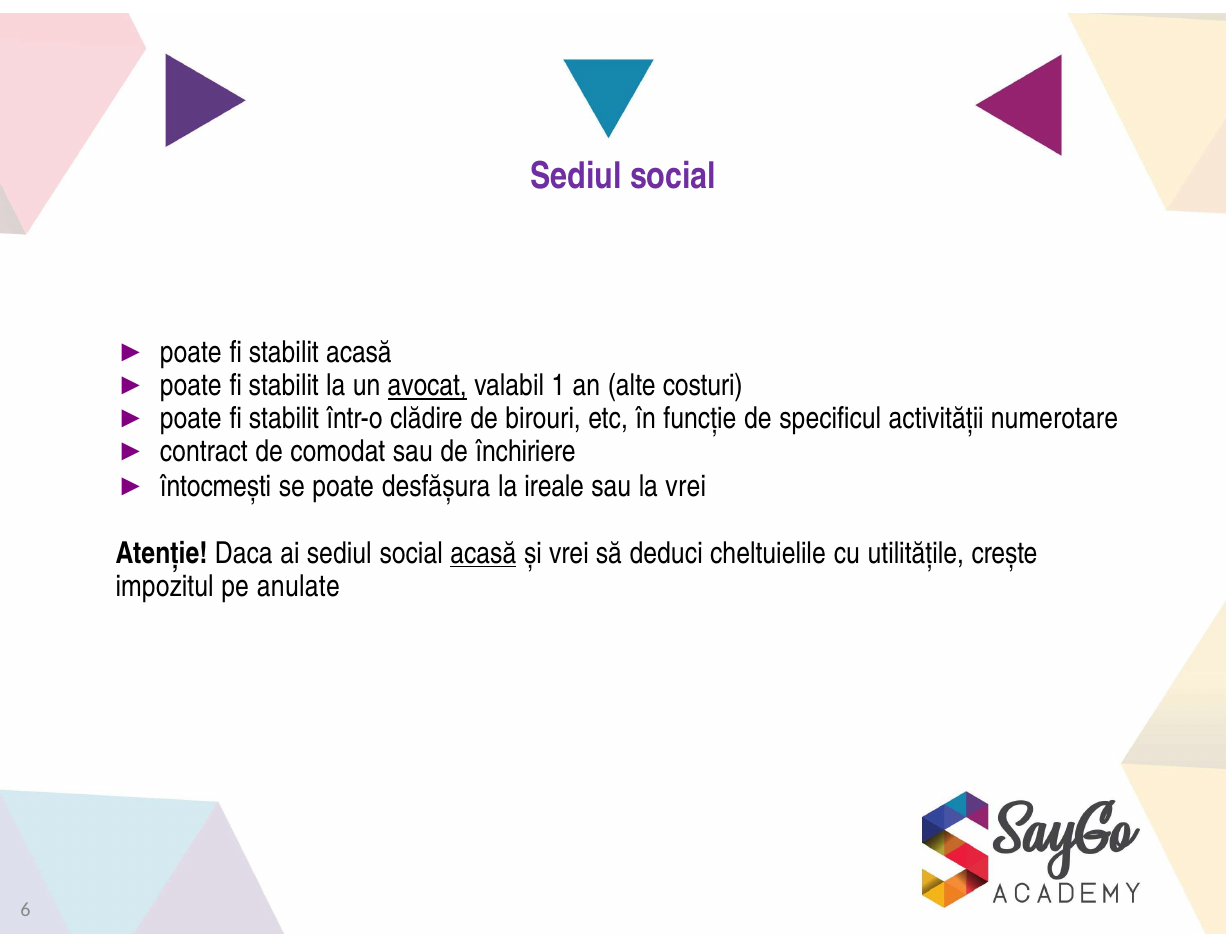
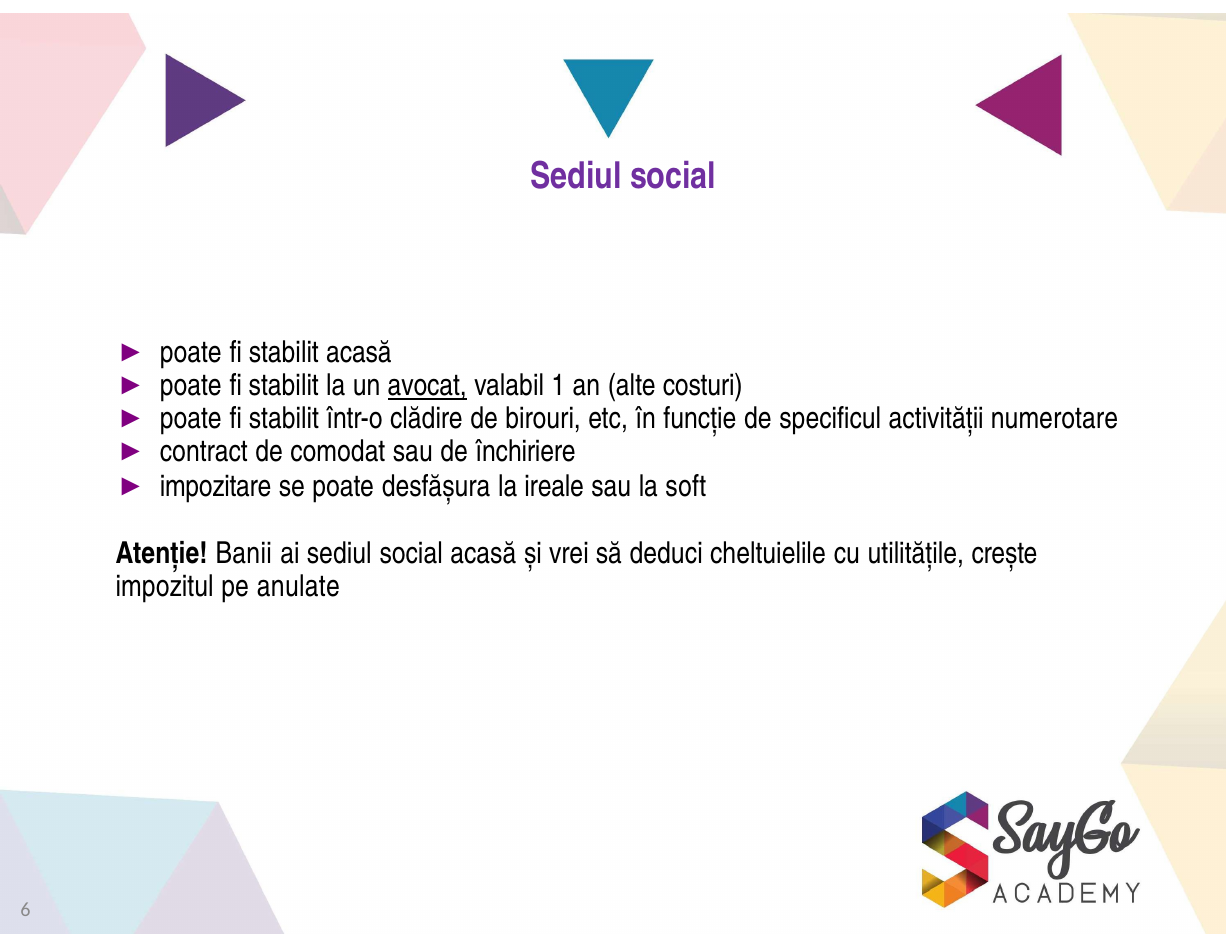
întocmești: întocmești -> impozitare
la vrei: vrei -> soft
Daca: Daca -> Banii
acasă at (483, 553) underline: present -> none
